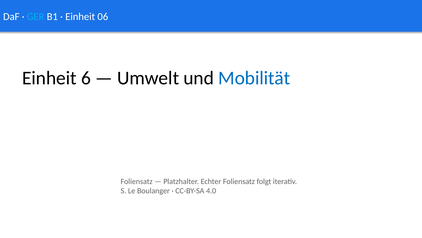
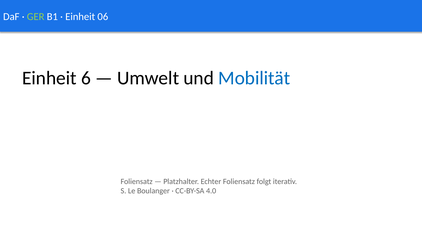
GER colour: light blue -> light green
